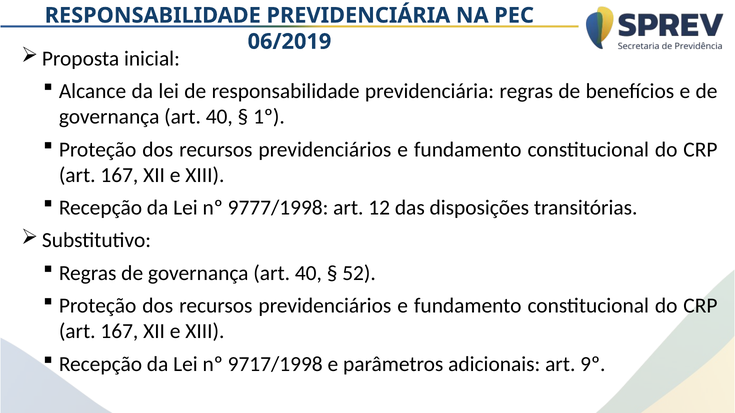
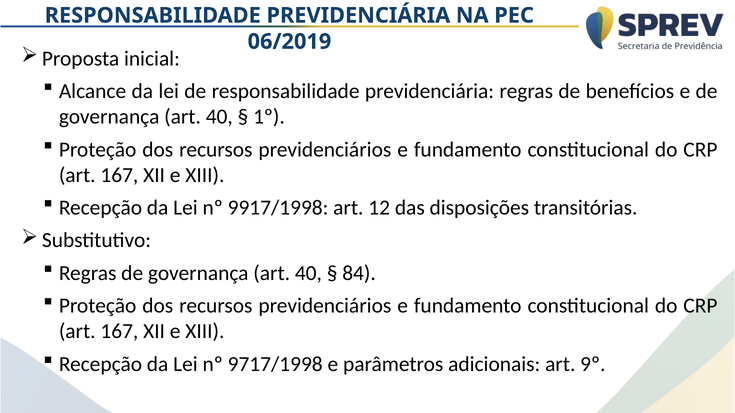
9777/1998: 9777/1998 -> 9917/1998
52: 52 -> 84
